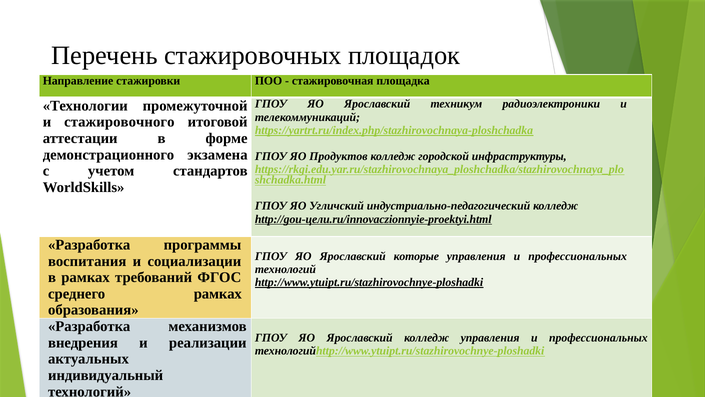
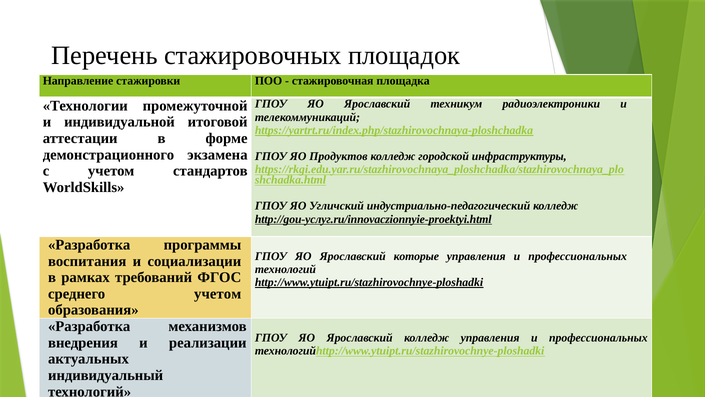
стажировочного: стажировочного -> индивидуальной
http://gou-цели.ru/innovaczionnyie-proektyi.html: http://gou-цели.ru/innovaczionnyie-proektyi.html -> http://gou-услуг.ru/innovaczionnyie-proektyi.html
среднего рамках: рамках -> учетом
